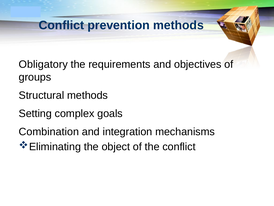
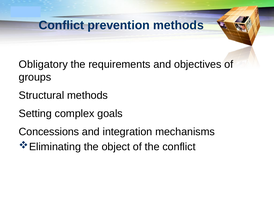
Combination: Combination -> Concessions
